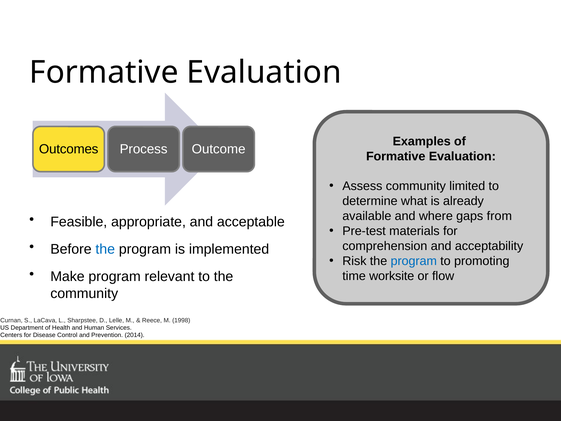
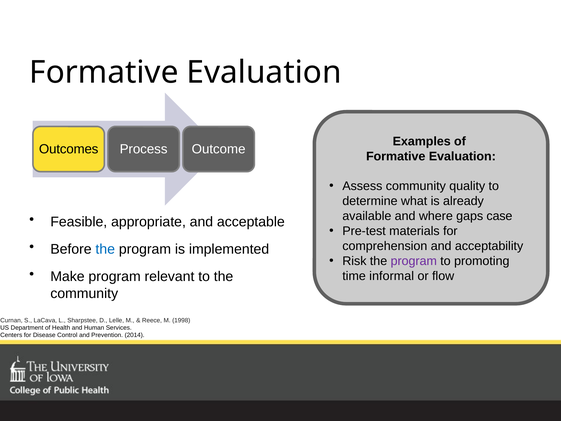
limited: limited -> quality
from: from -> case
program at (414, 261) colour: blue -> purple
worksite: worksite -> informal
